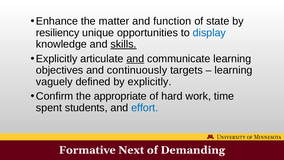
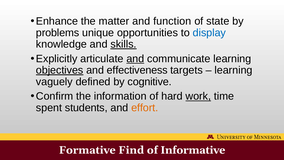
resiliency: resiliency -> problems
objectives underline: none -> present
continuously: continuously -> effectiveness
by explicitly: explicitly -> cognitive
appropriate: appropriate -> information
work underline: none -> present
effort colour: blue -> orange
Next: Next -> Find
Demanding: Demanding -> Informative
